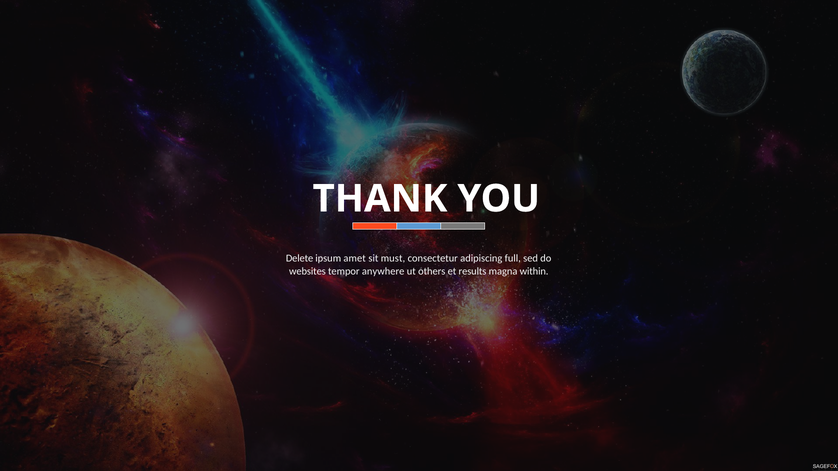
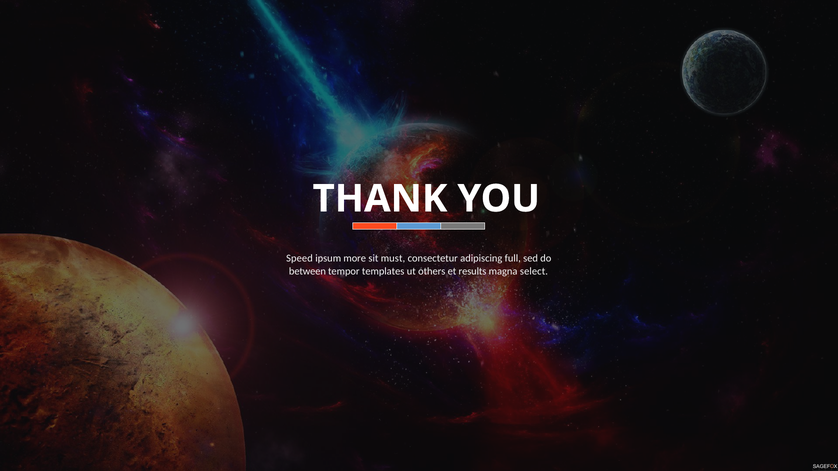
Delete: Delete -> Speed
amet: amet -> more
websites: websites -> between
anywhere: anywhere -> templates
within: within -> select
